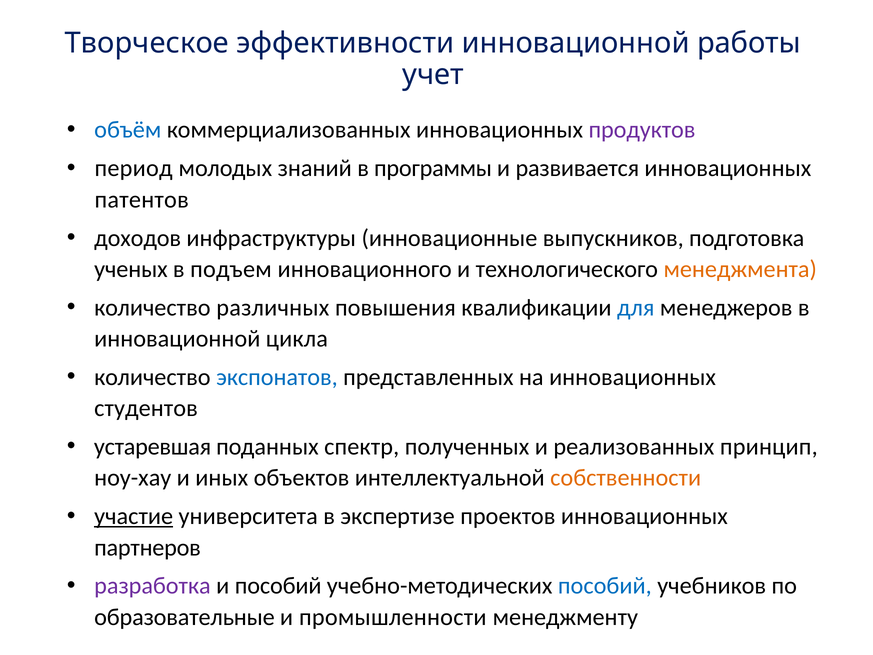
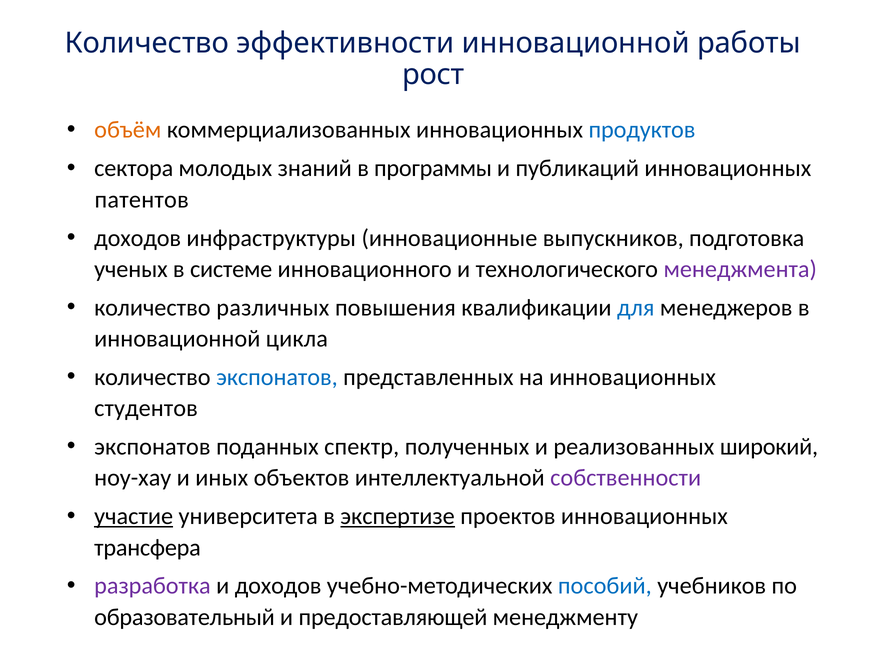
Творческое at (147, 43): Творческое -> Количество
учет: учет -> рост
объём colour: blue -> orange
продуктов colour: purple -> blue
период: период -> сектора
развивается: развивается -> публикаций
подъем: подъем -> системе
менеджмента colour: orange -> purple
устаревшая at (153, 447): устаревшая -> экспонатов
принцип: принцип -> широкий
собственности colour: orange -> purple
экспертизе underline: none -> present
партнеров: партнеров -> трансфера
и пособий: пособий -> доходов
образовательные: образовательные -> образовательный
промышленности: промышленности -> предоставляющей
